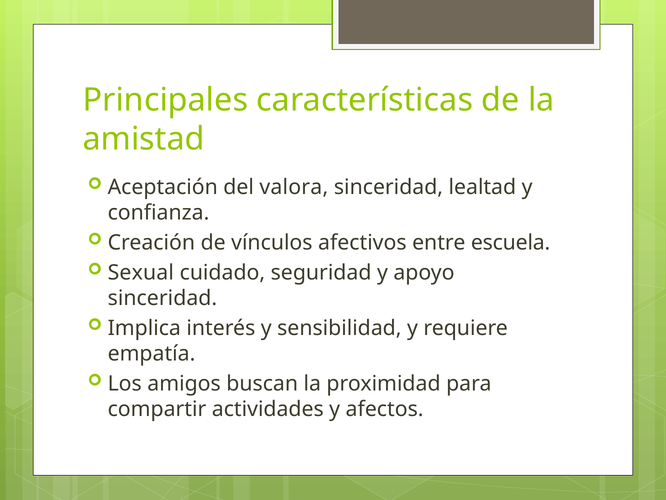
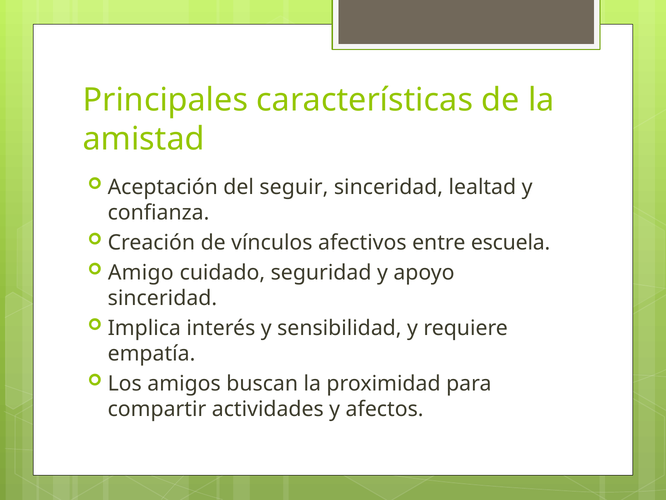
valora: valora -> seguir
Sexual: Sexual -> Amigo
